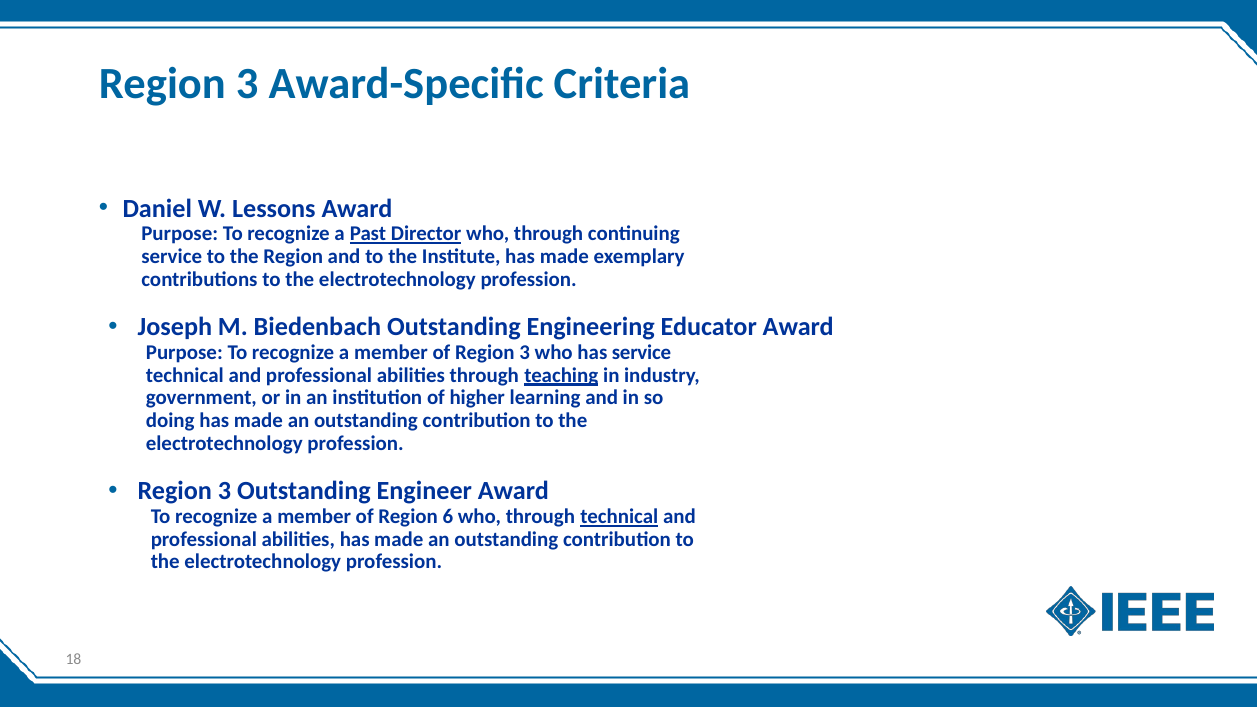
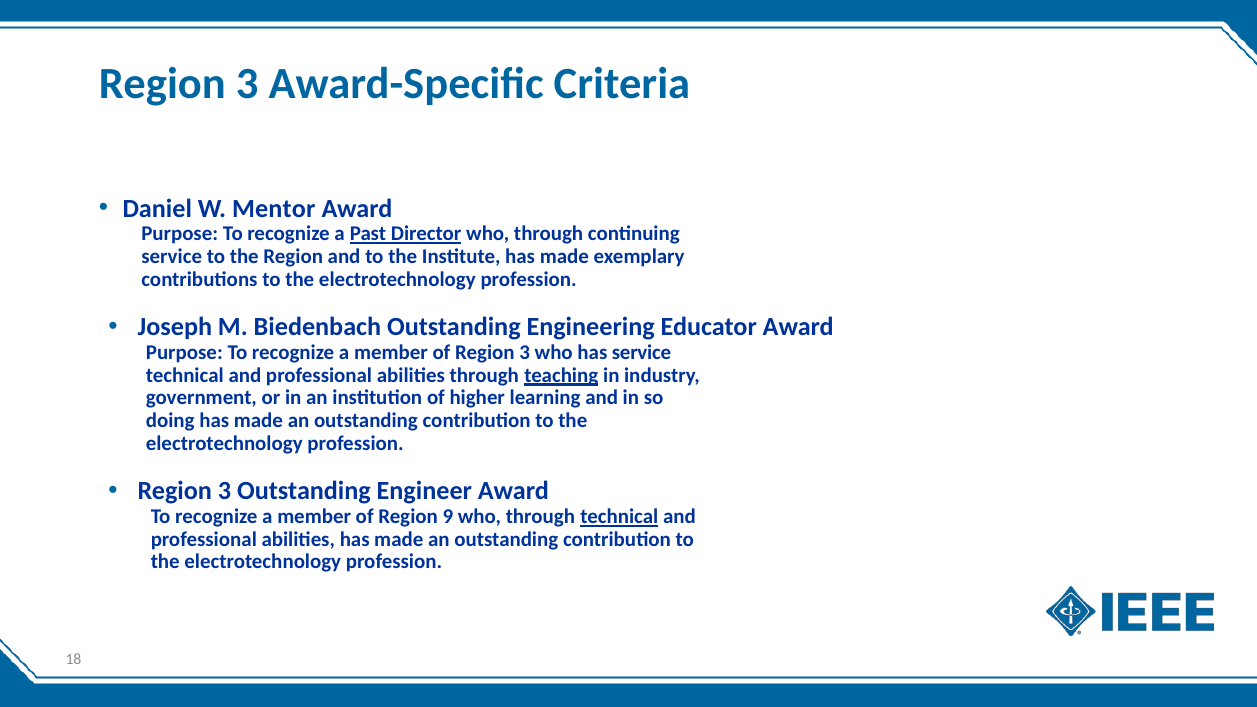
Lessons: Lessons -> Mentor
6: 6 -> 9
